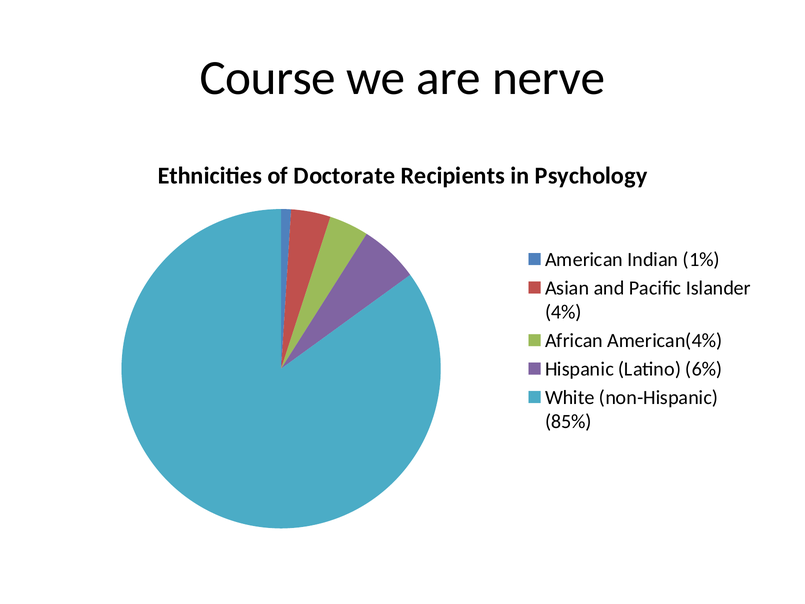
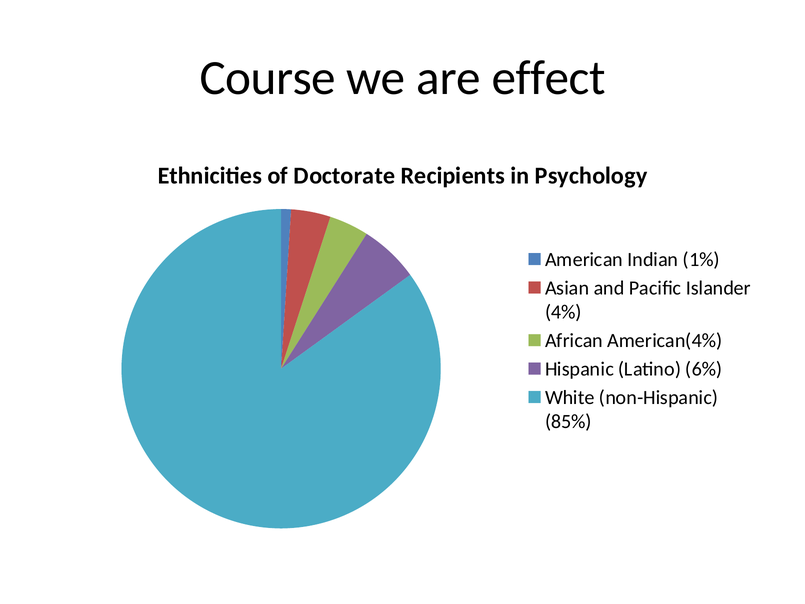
nerve: nerve -> effect
